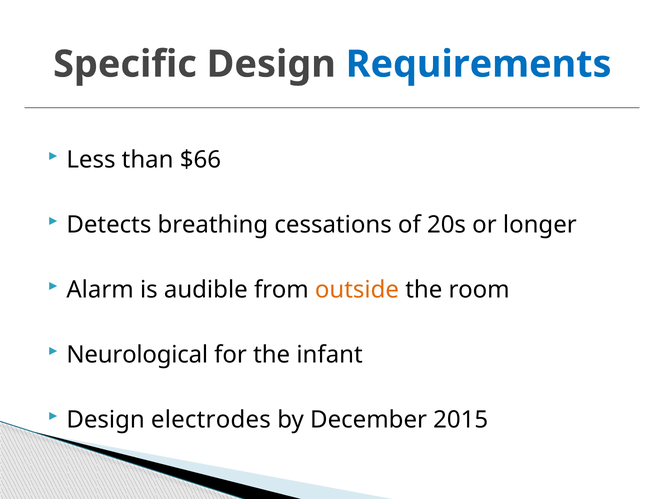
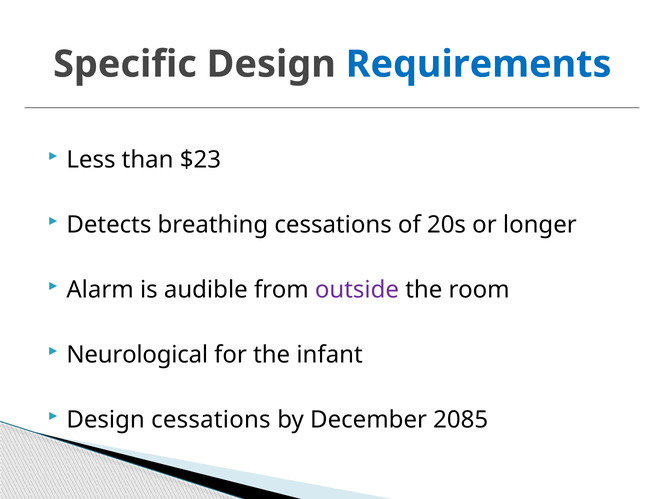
$66: $66 -> $23
outside colour: orange -> purple
Design electrodes: electrodes -> cessations
2015: 2015 -> 2085
